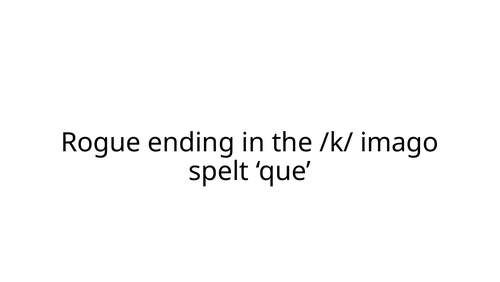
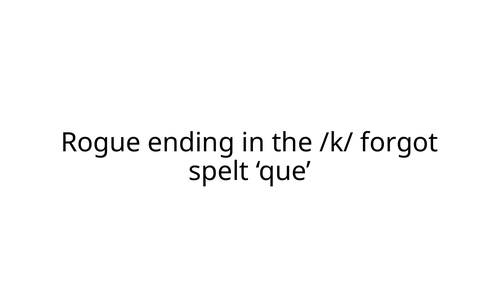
imago: imago -> forgot
